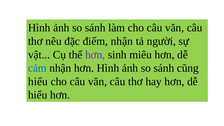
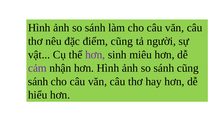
điểm nhận: nhận -> cũng
cảm colour: blue -> purple
hiểu at (38, 82): hiểu -> sánh
